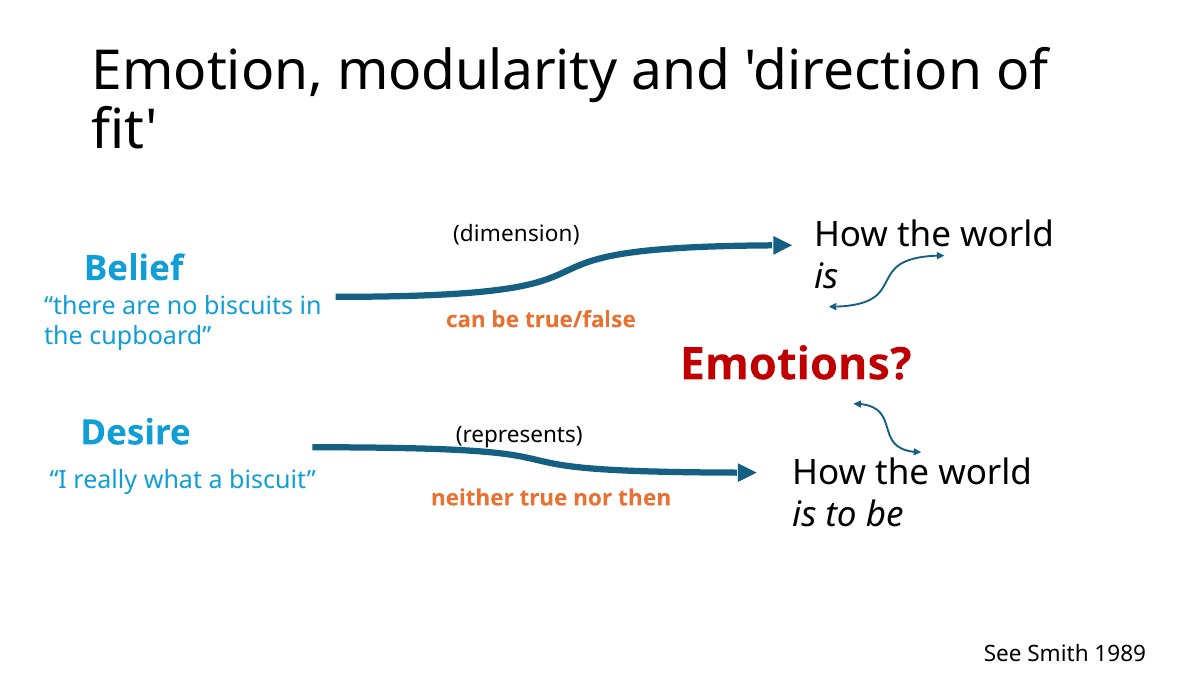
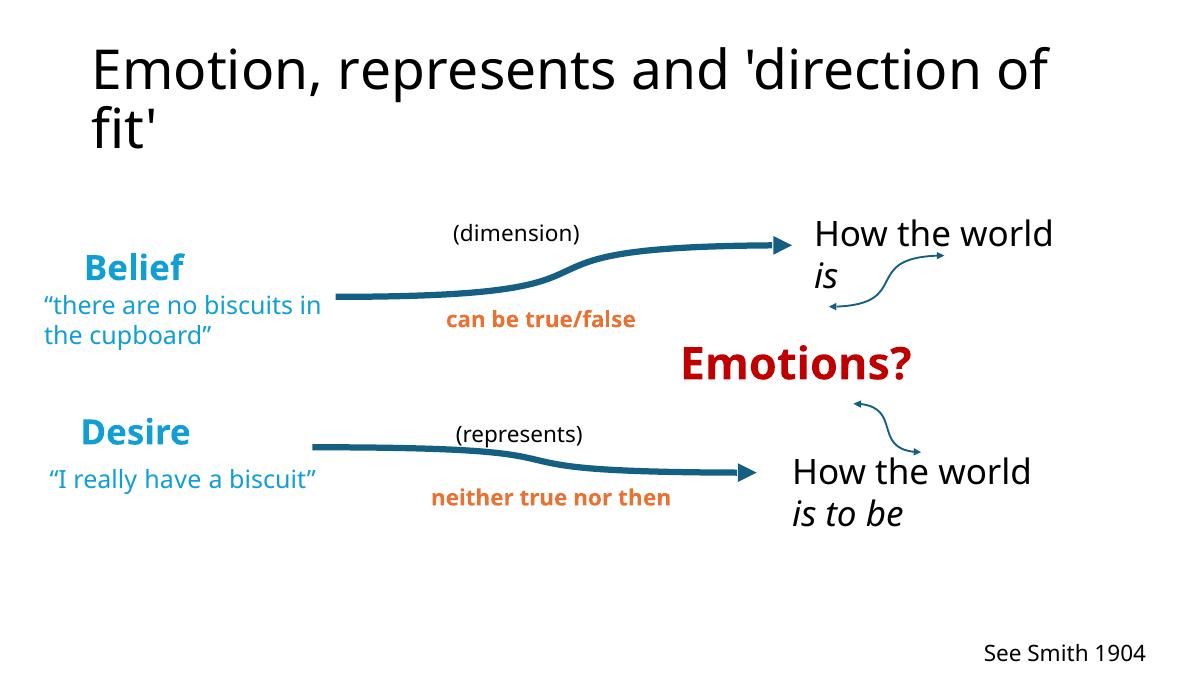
Emotion modularity: modularity -> represents
what: what -> have
1989: 1989 -> 1904
